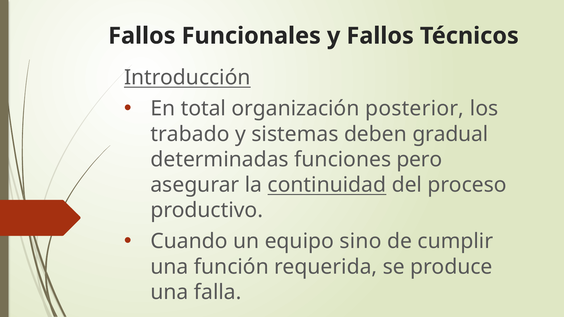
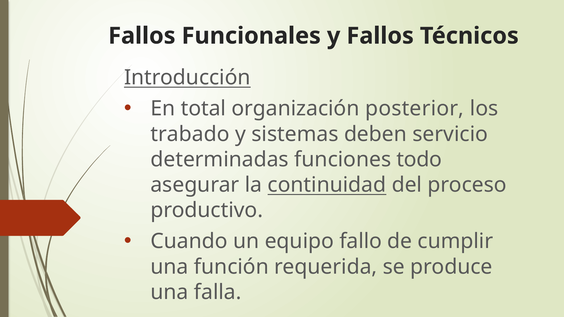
gradual: gradual -> servicio
pero: pero -> todo
sino: sino -> fallo
